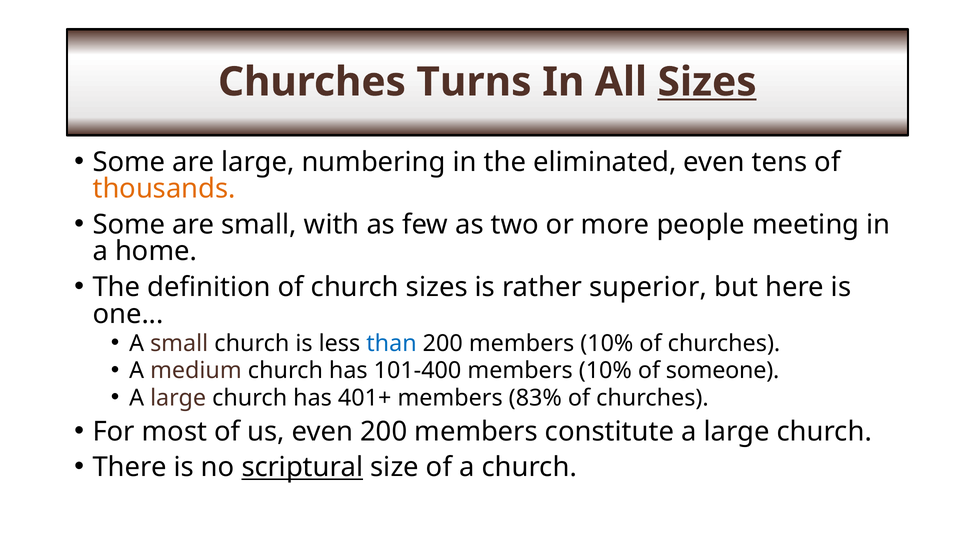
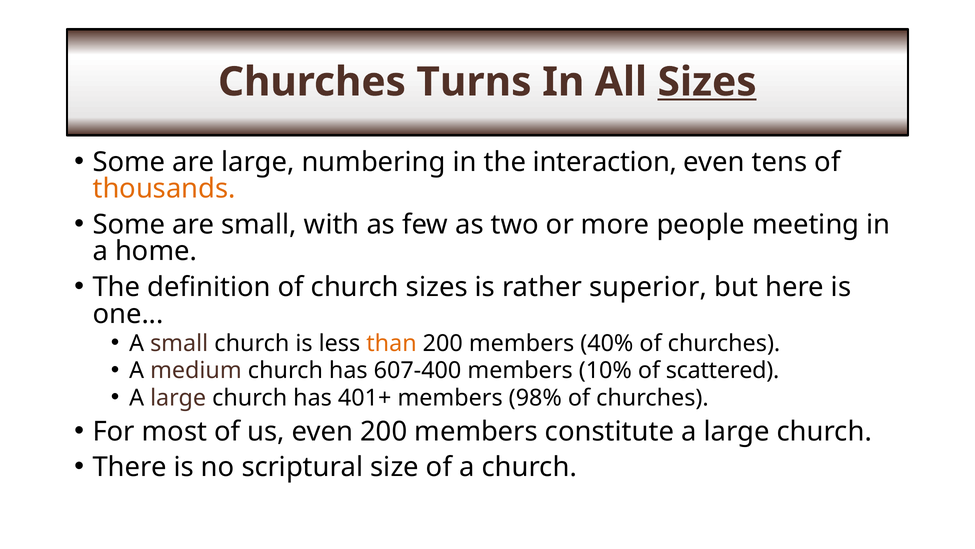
eliminated: eliminated -> interaction
than colour: blue -> orange
200 members 10%: 10% -> 40%
101-400: 101-400 -> 607-400
someone: someone -> scattered
83%: 83% -> 98%
scriptural underline: present -> none
